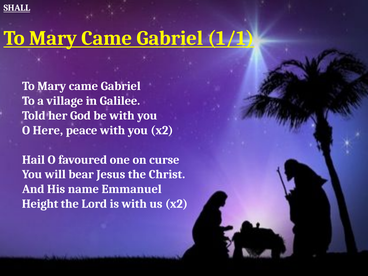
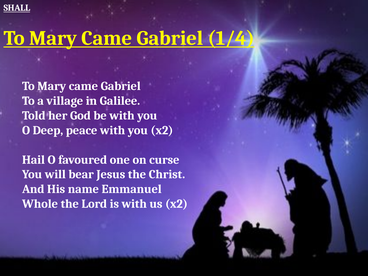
1/1: 1/1 -> 1/4
Here: Here -> Deep
Height: Height -> Whole
